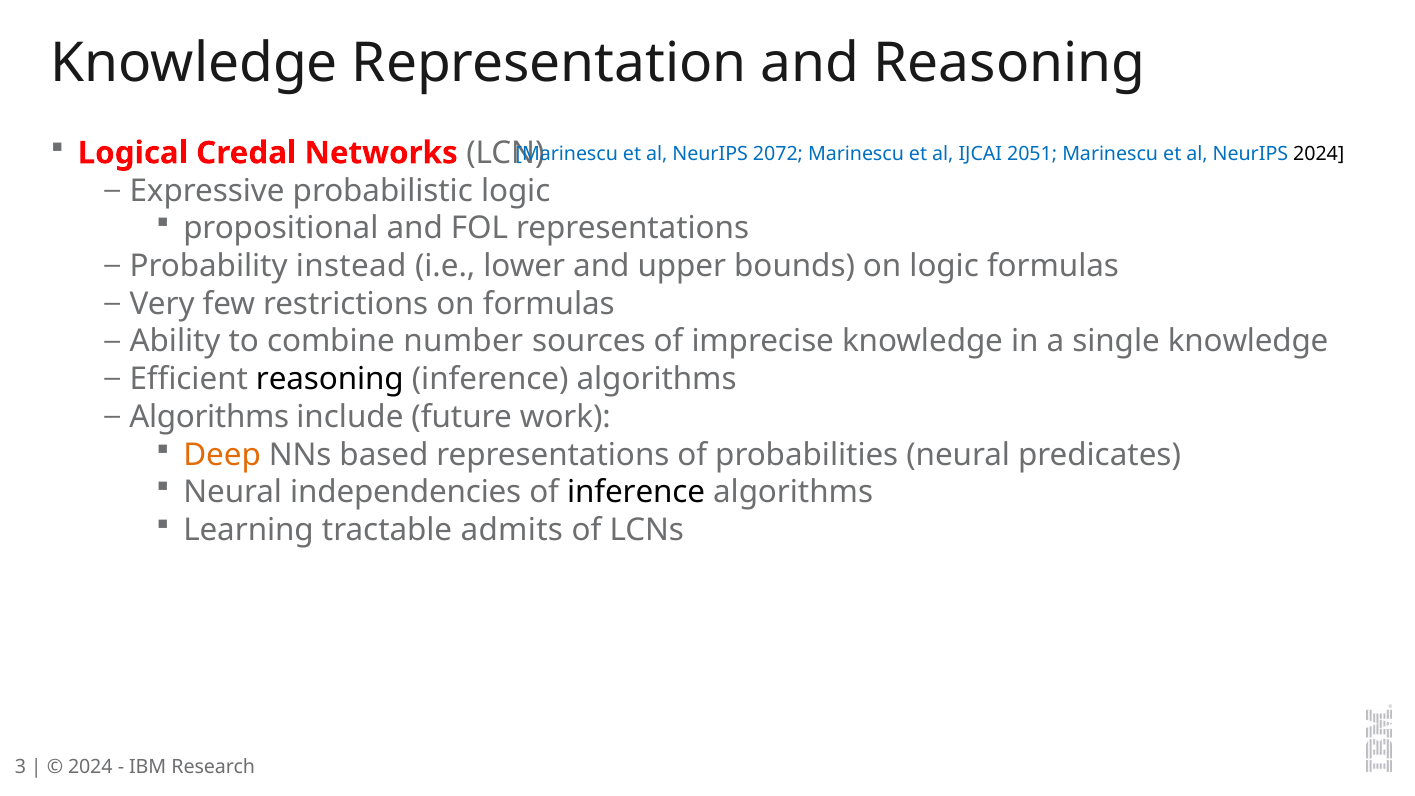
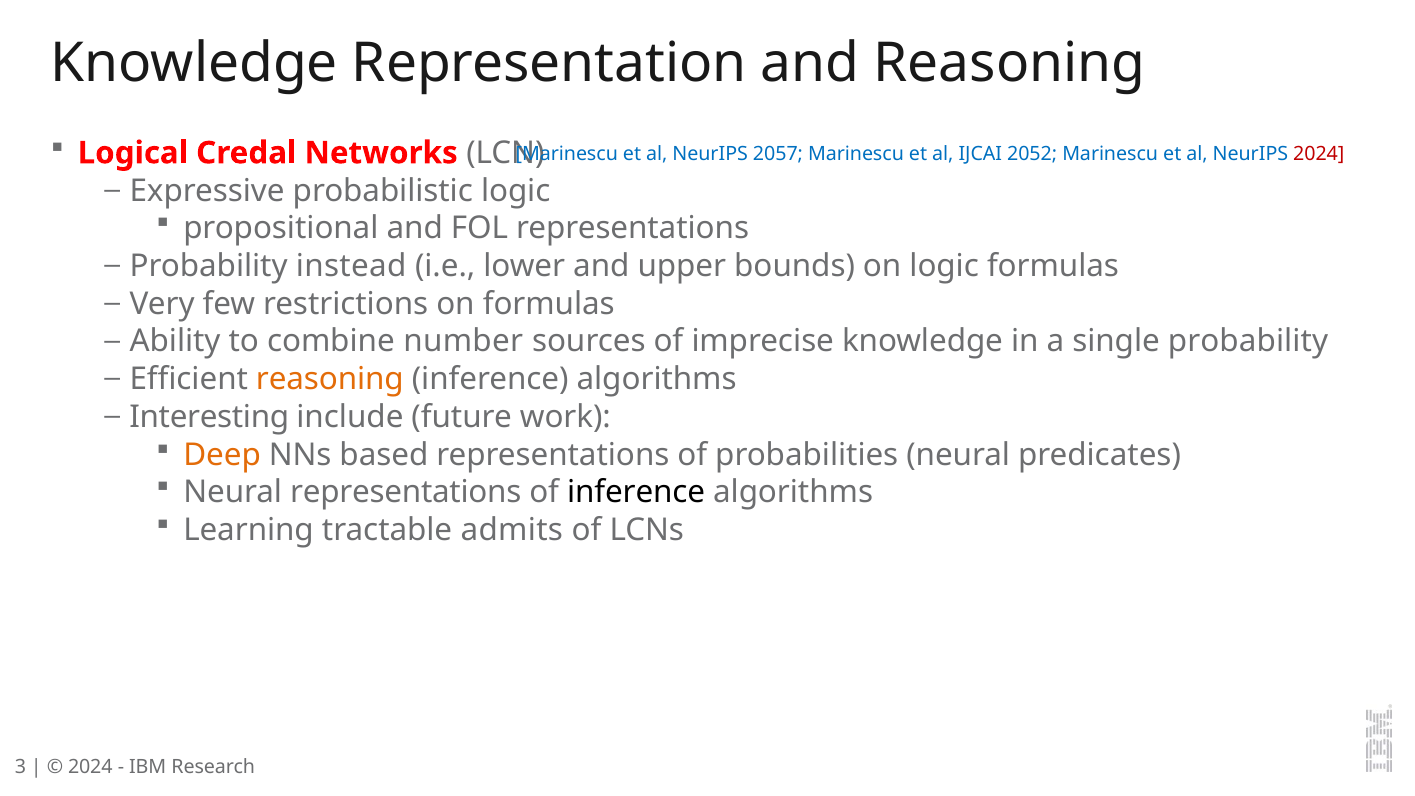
2072: 2072 -> 2057
2051: 2051 -> 2052
2024 at (1319, 154) colour: black -> red
single knowledge: knowledge -> probability
reasoning at (330, 379) colour: black -> orange
Algorithms at (209, 417): Algorithms -> Interesting
Neural independencies: independencies -> representations
